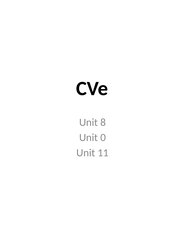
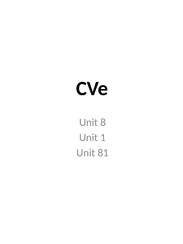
0: 0 -> 1
11: 11 -> 81
